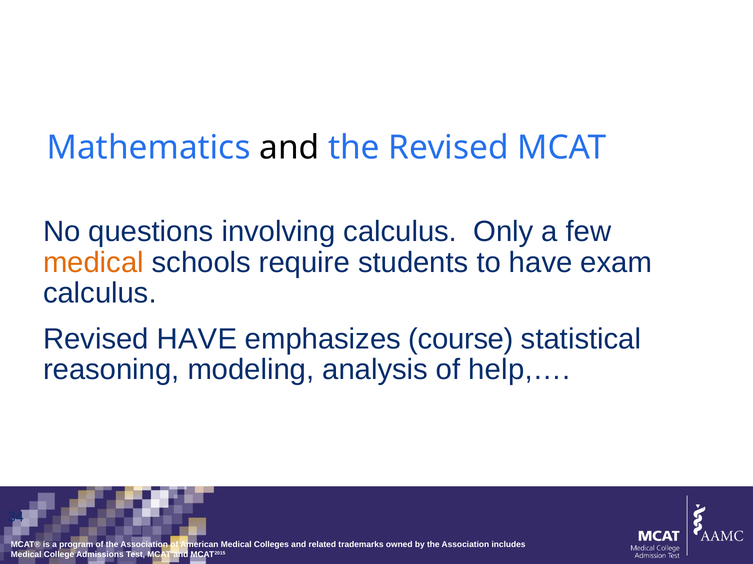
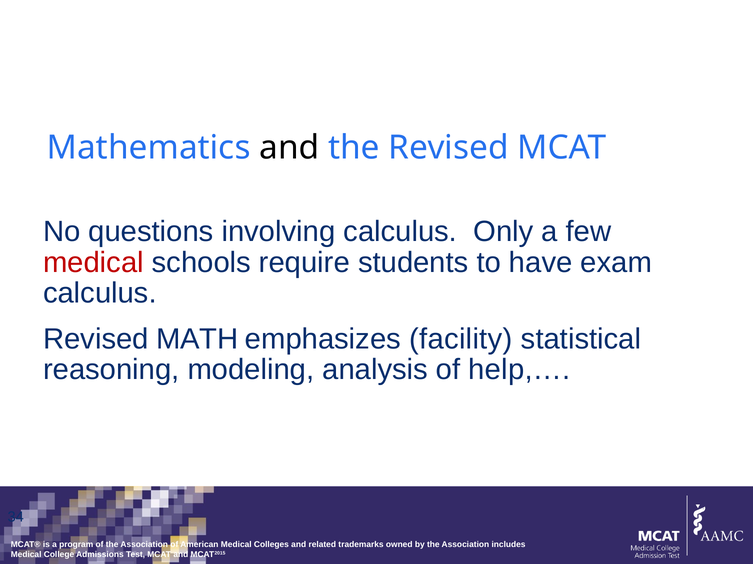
medical at (93, 263) colour: orange -> red
Revised HAVE: HAVE -> MATH
course: course -> facility
